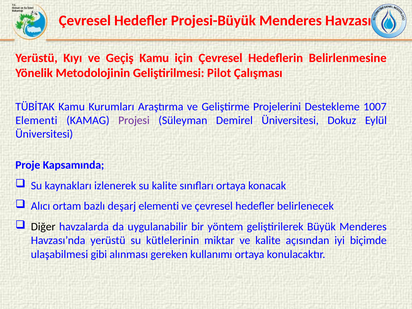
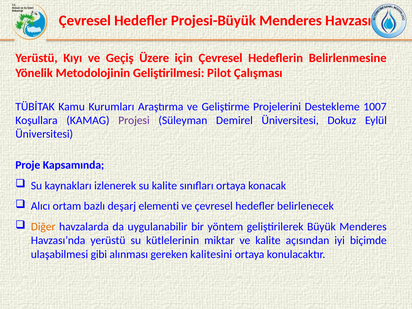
Geçiş Kamu: Kamu -> Üzere
Elementi at (36, 120): Elementi -> Koşullara
Diğer colour: black -> orange
kullanımı: kullanımı -> kalitesini
